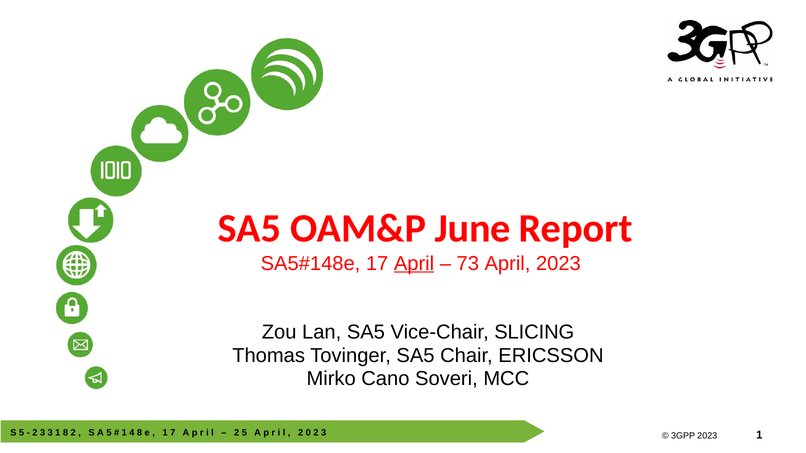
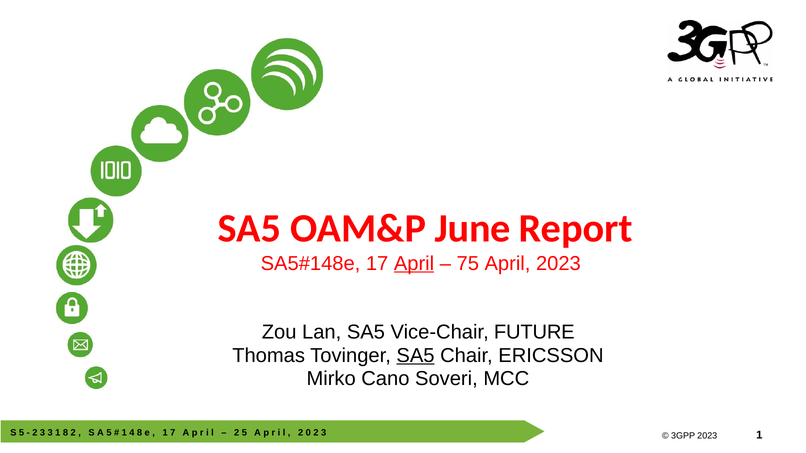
73: 73 -> 75
SLICING: SLICING -> FUTURE
SA5 at (416, 356) underline: none -> present
